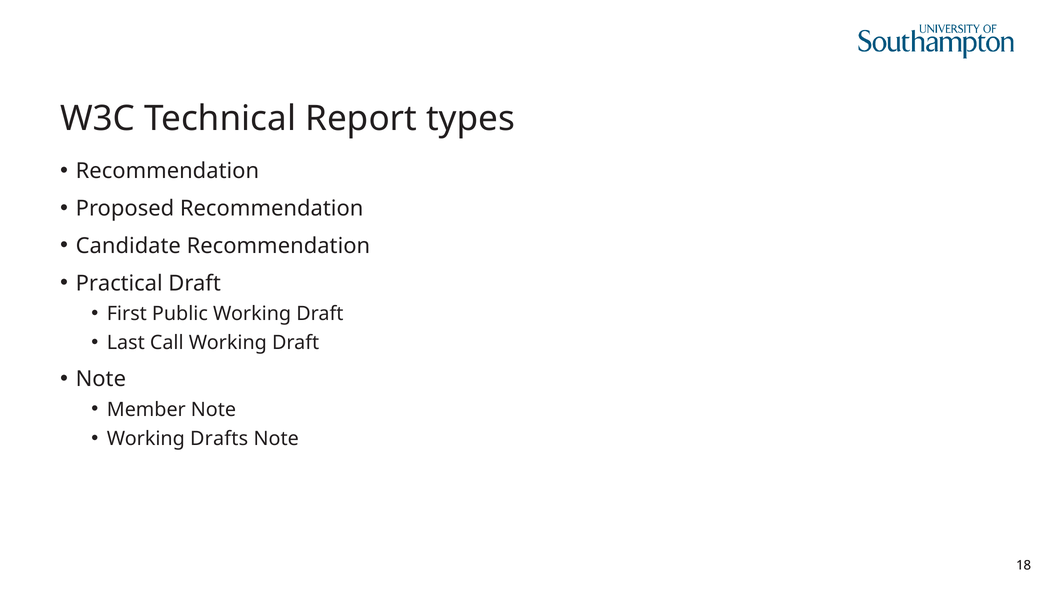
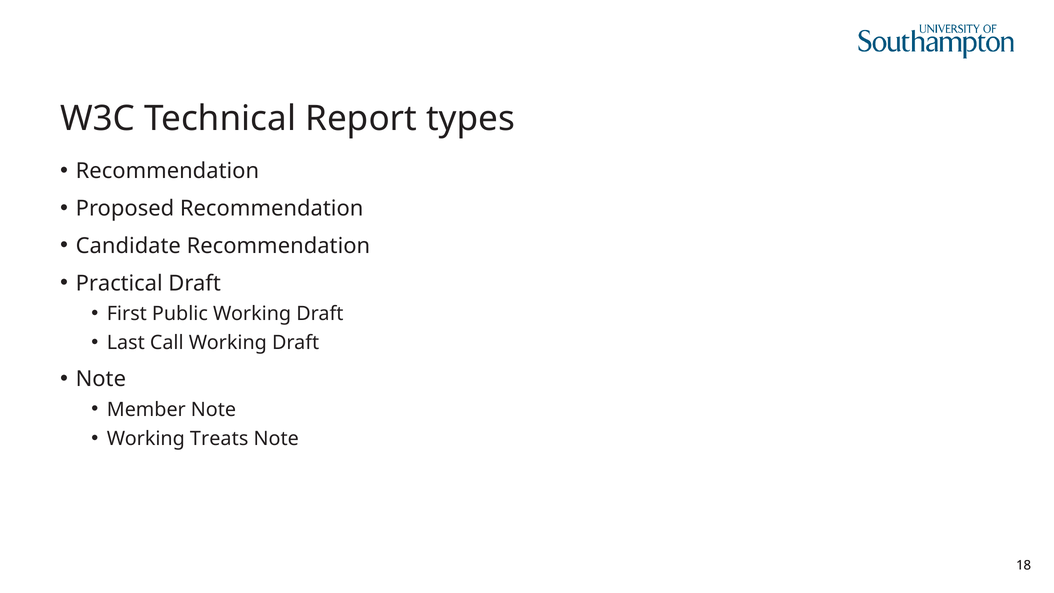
Drafts: Drafts -> Treats
